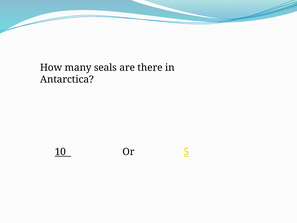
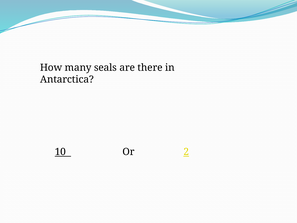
5: 5 -> 2
